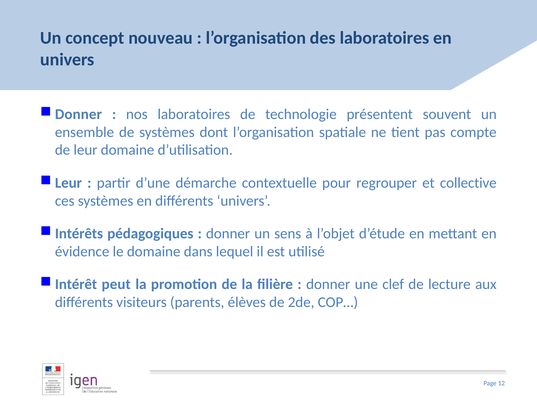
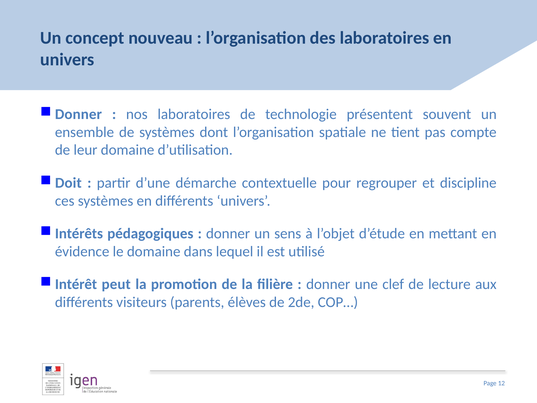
Leur at (68, 183): Leur -> Doit
collective: collective -> discipline
